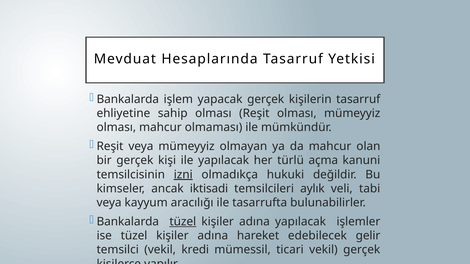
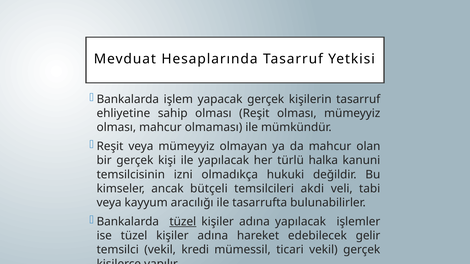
açma: açma -> halka
izni underline: present -> none
iktisadi: iktisadi -> bütçeli
aylık: aylık -> akdi
